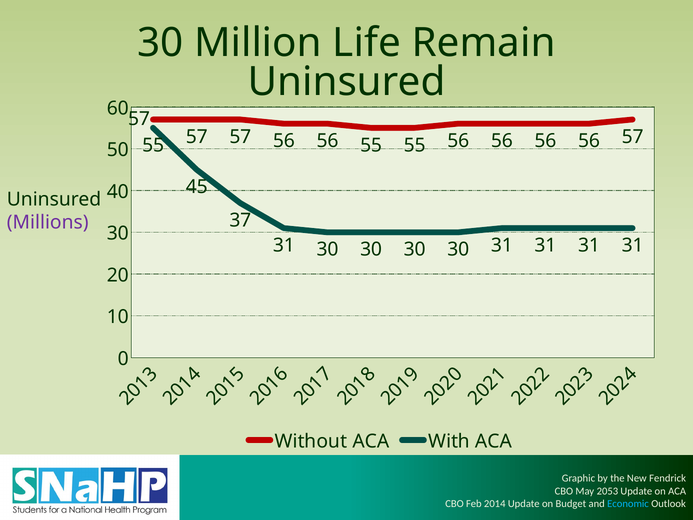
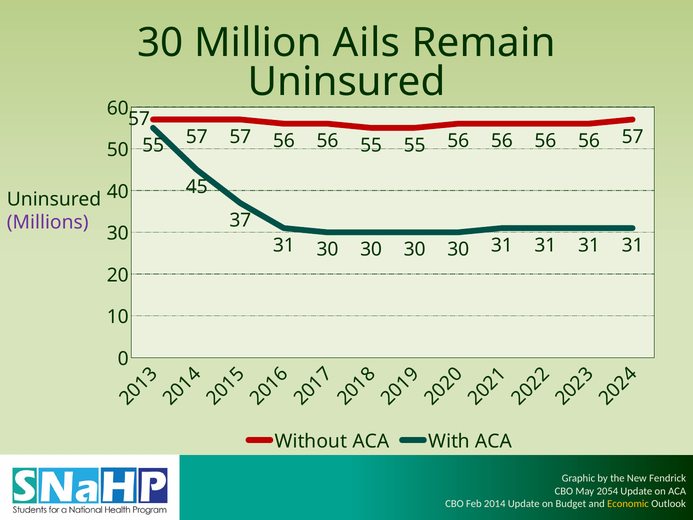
Life: Life -> Ails
2053: 2053 -> 2054
Economic colour: light blue -> yellow
